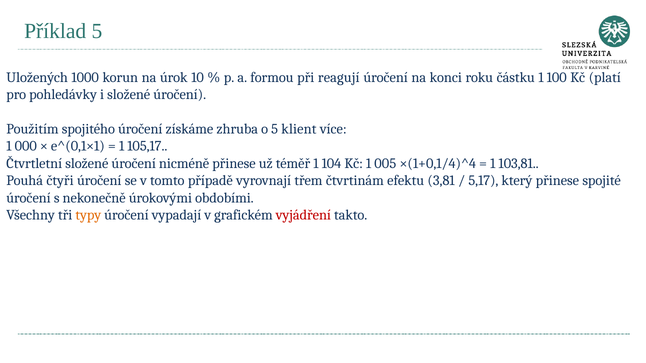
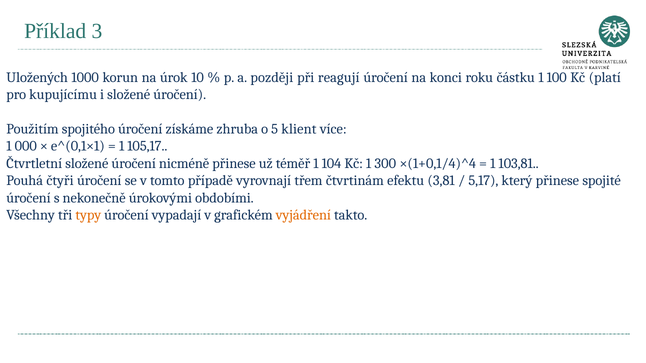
Příklad 5: 5 -> 3
formou: formou -> později
pohledávky: pohledávky -> kupujícímu
005: 005 -> 300
vyjádření colour: red -> orange
